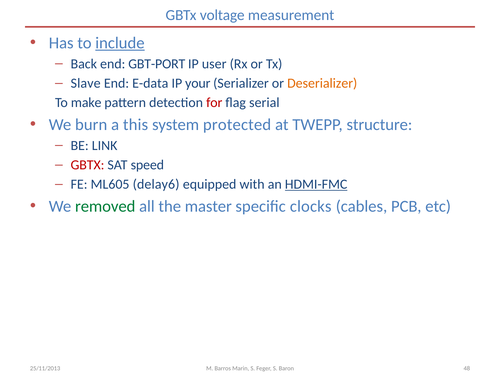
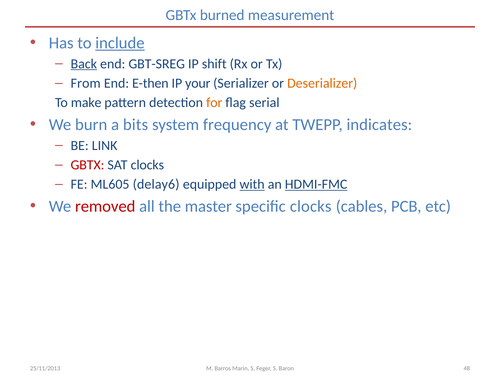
voltage: voltage -> burned
Back underline: none -> present
GBT-PORT: GBT-PORT -> GBT-SREG
user: user -> shift
Slave: Slave -> From
E-data: E-data -> E-then
for colour: red -> orange
this: this -> bits
protected: protected -> frequency
structure: structure -> indicates
SAT speed: speed -> clocks
with underline: none -> present
removed colour: green -> red
